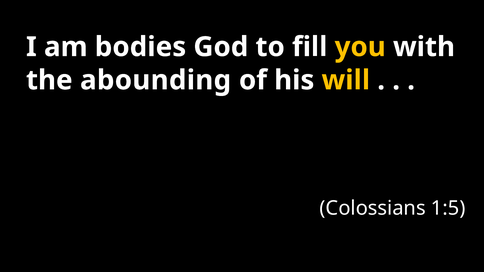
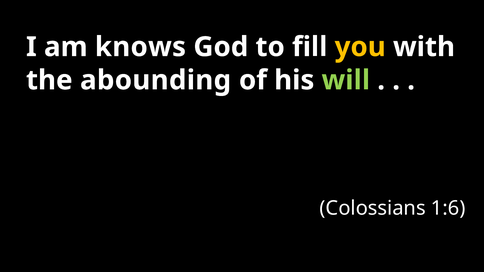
bodies: bodies -> knows
will colour: yellow -> light green
1:5: 1:5 -> 1:6
